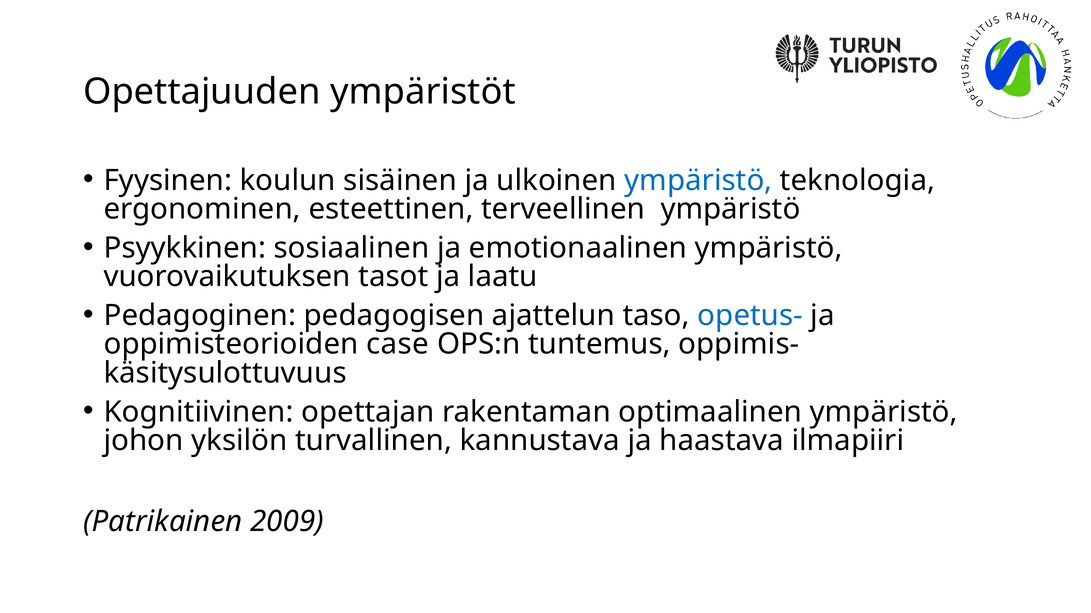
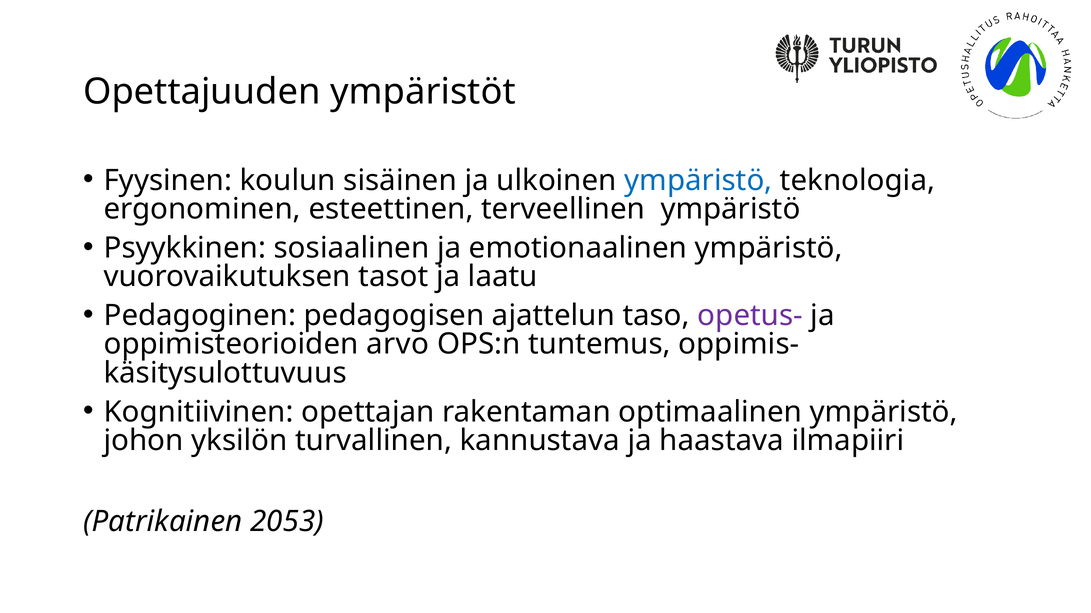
opetus- colour: blue -> purple
case: case -> arvo
2009: 2009 -> 2053
